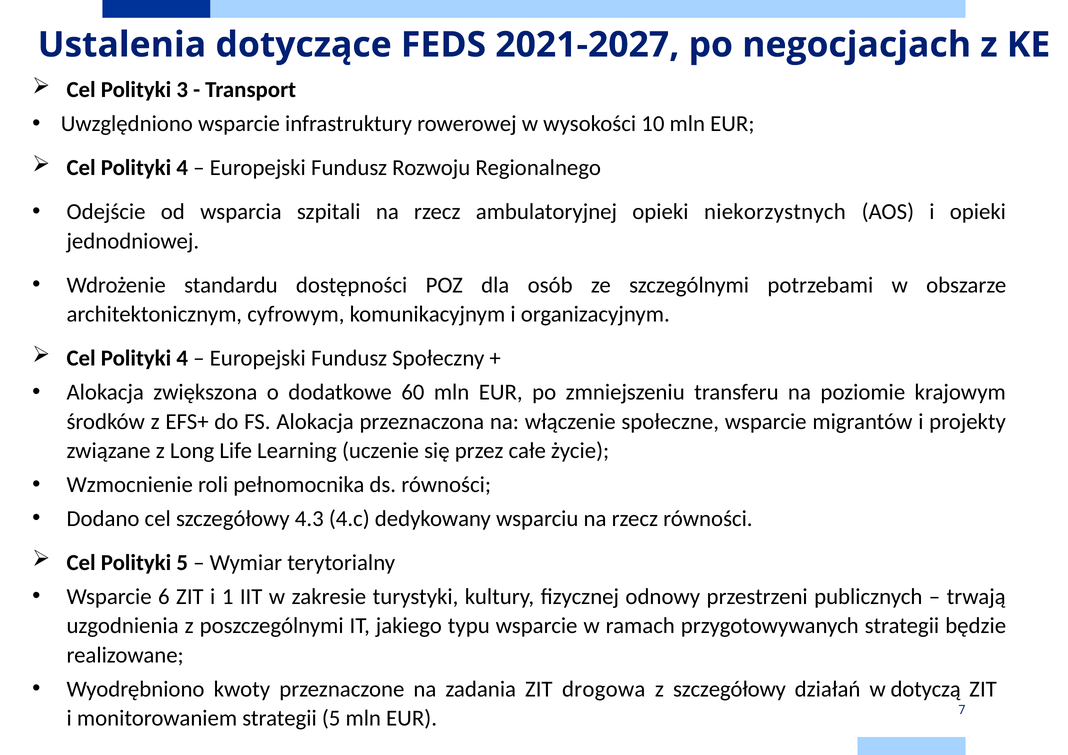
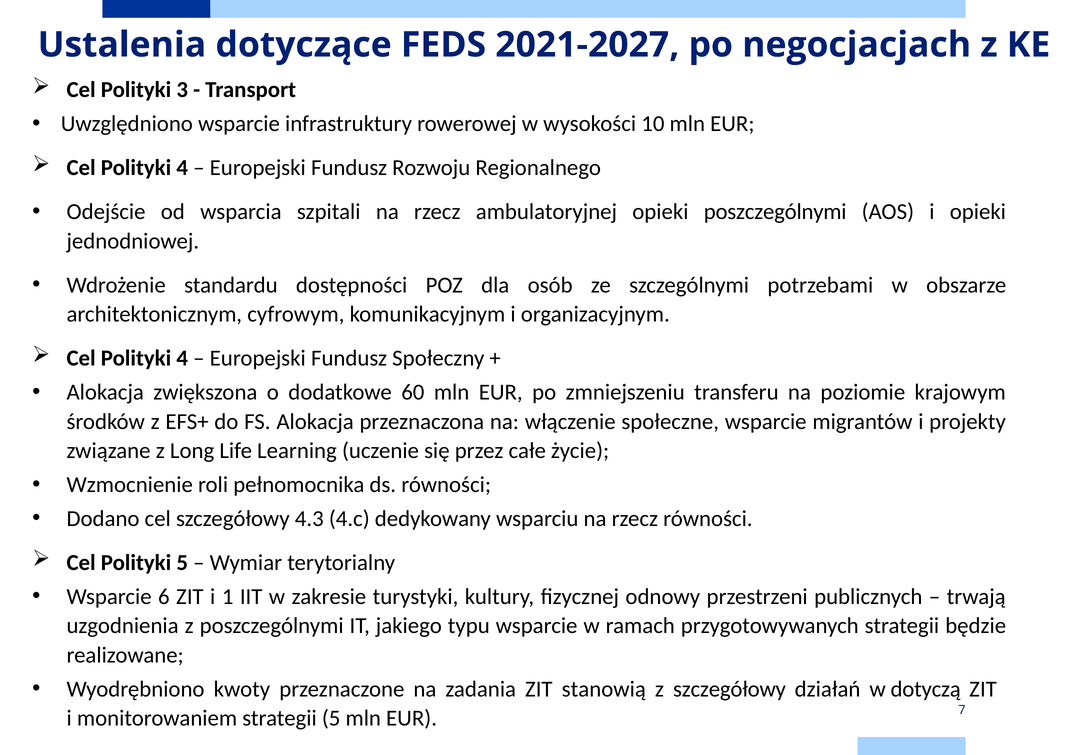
opieki niekorzystnych: niekorzystnych -> poszczególnymi
drogowa: drogowa -> stanowią
